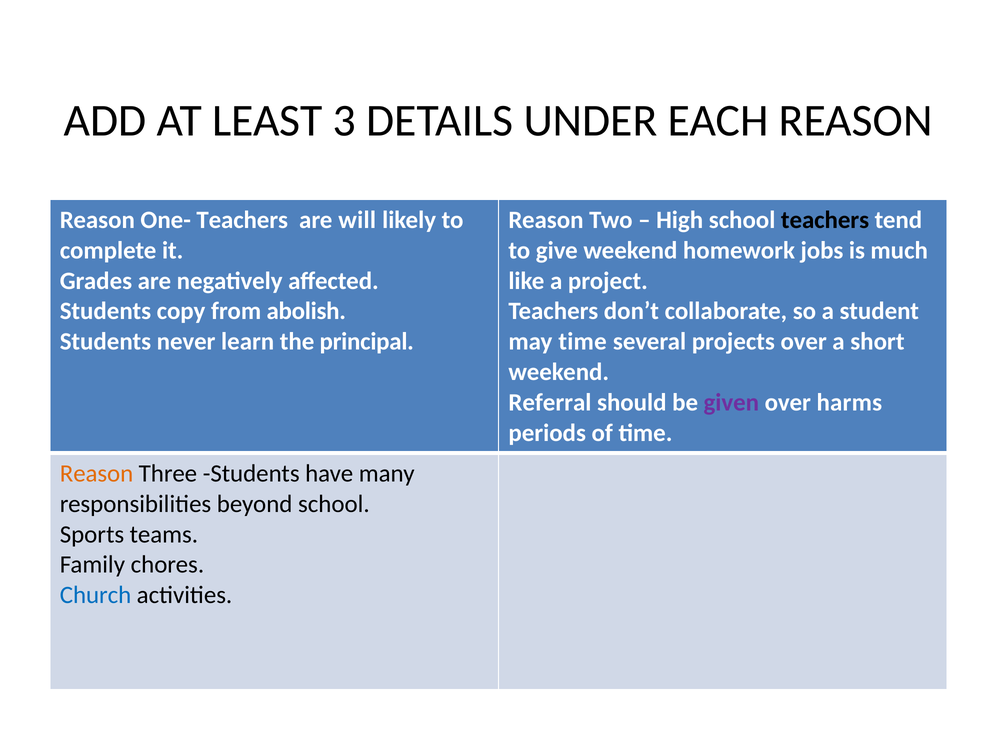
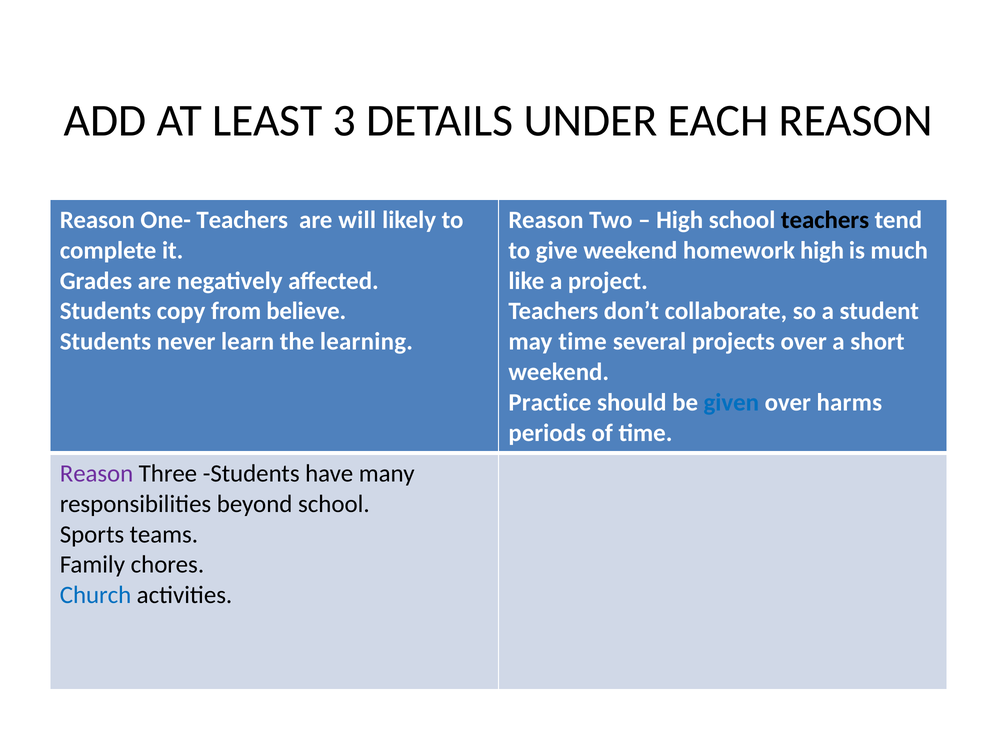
homework jobs: jobs -> high
abolish: abolish -> believe
principal: principal -> learning
Referral: Referral -> Practice
given colour: purple -> blue
Reason at (97, 473) colour: orange -> purple
